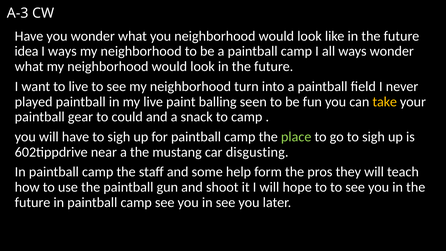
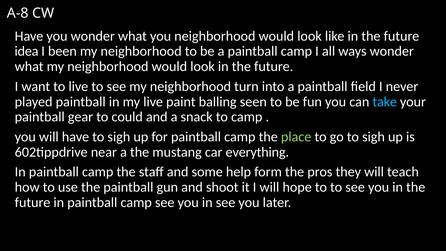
A-3: A-3 -> A-8
I ways: ways -> been
take colour: yellow -> light blue
disgusting: disgusting -> everything
